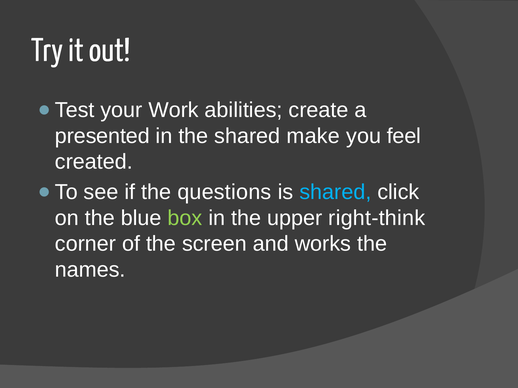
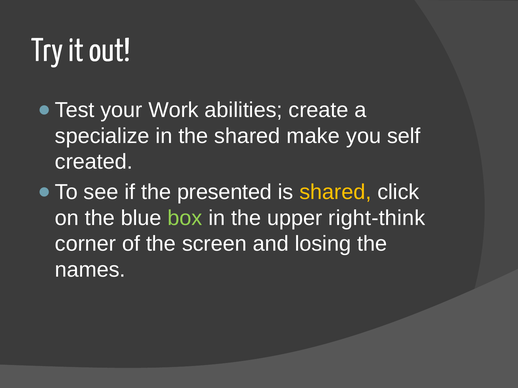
presented: presented -> specialize
feel: feel -> self
questions: questions -> presented
shared at (335, 192) colour: light blue -> yellow
works: works -> losing
